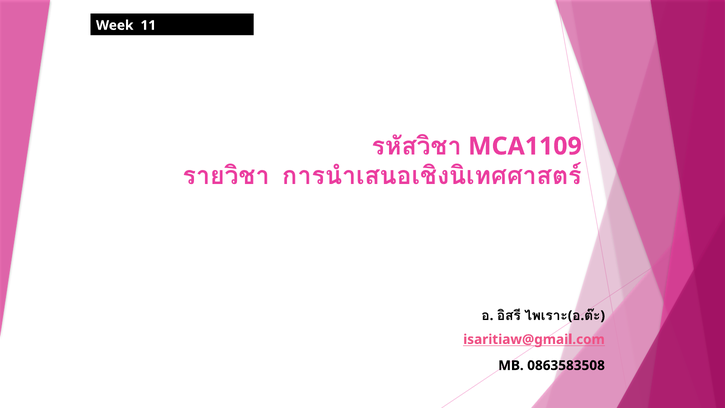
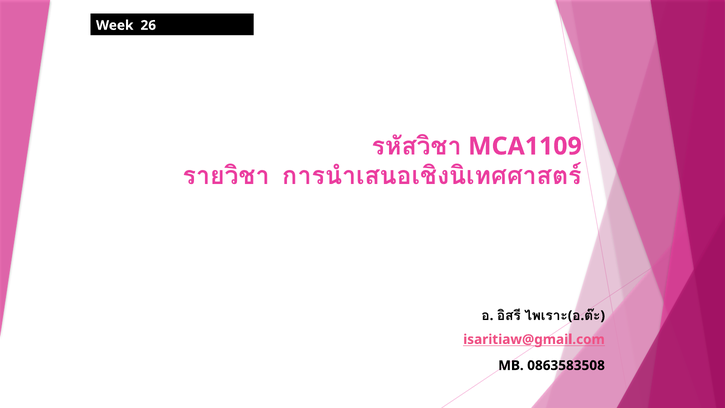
11: 11 -> 26
